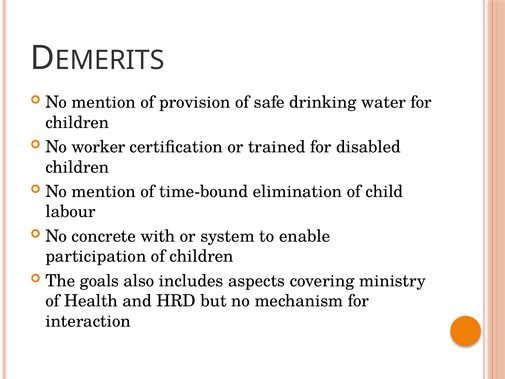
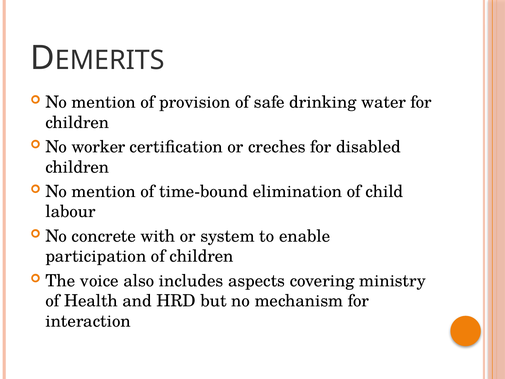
trained: trained -> creches
goals: goals -> voice
